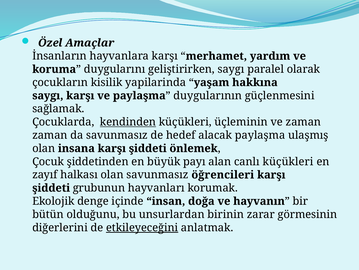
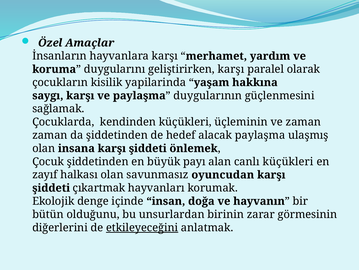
geliştirirken saygı: saygı -> karşı
kendinden underline: present -> none
da savunmasız: savunmasız -> şiddetinden
öğrencileri: öğrencileri -> oyuncudan
grubunun: grubunun -> çıkartmak
